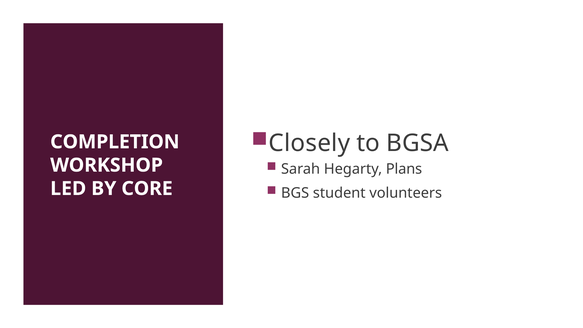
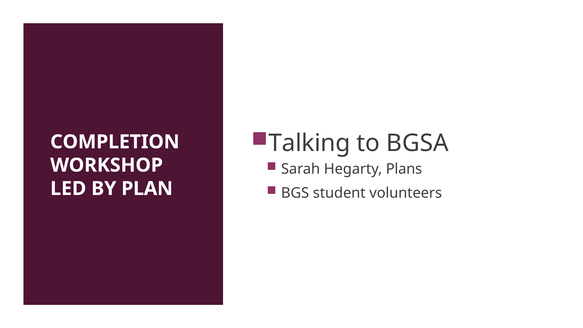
Closely: Closely -> Talking
CORE: CORE -> PLAN
